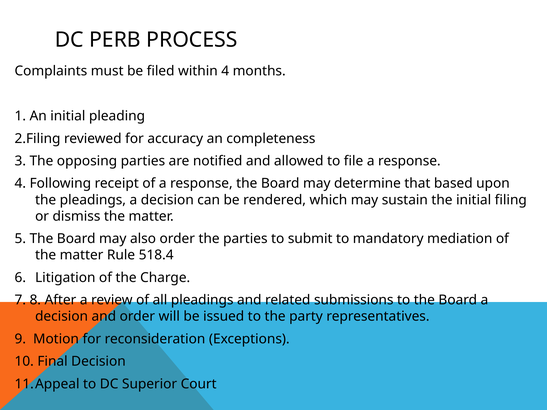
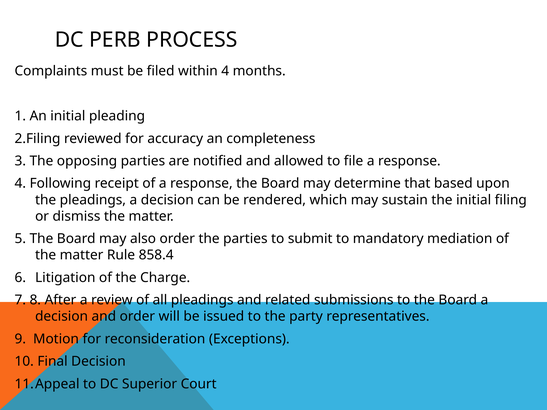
518.4: 518.4 -> 858.4
